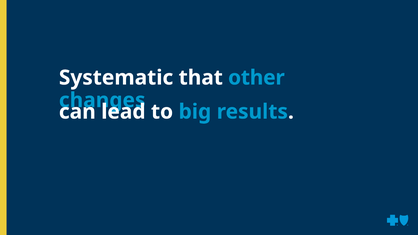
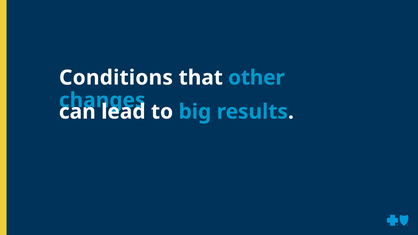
Systematic: Systematic -> Conditions
